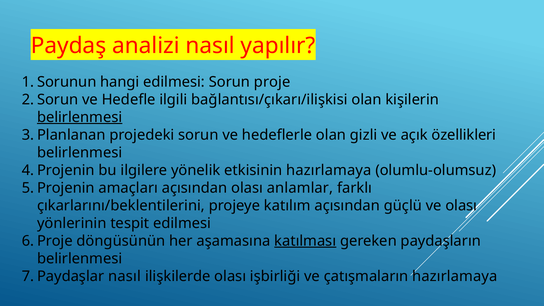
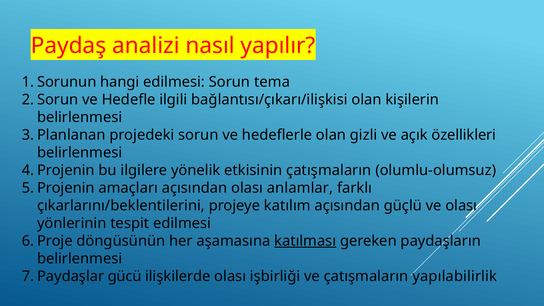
proje: proje -> tema
belirlenmesi at (80, 117) underline: present -> none
etkisinin hazırlamaya: hazırlamaya -> çatışmaların
nasıl at (125, 276): nasıl -> gücü
çatışmaların hazırlamaya: hazırlamaya -> yapılabilirlik
